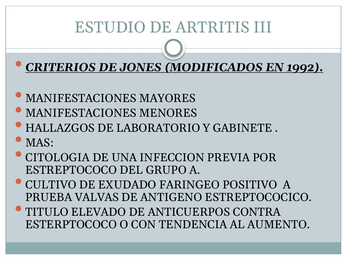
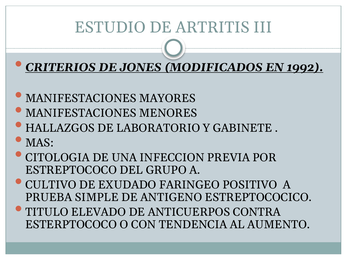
VALVAS: VALVAS -> SIMPLE
